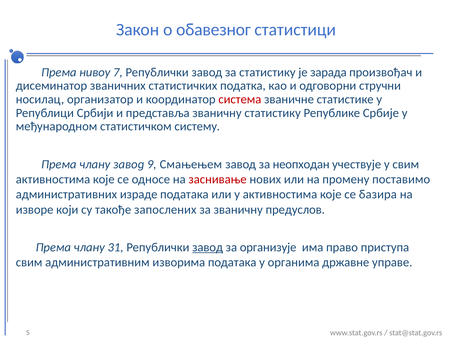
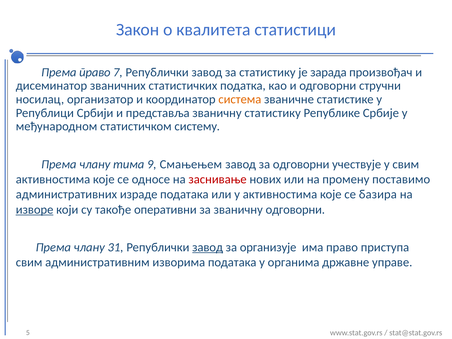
обавезног: обавезног -> квалитета
Према нивоу: нивоу -> право
система colour: red -> orange
члану завод: завод -> тима
за неопходан: неопходан -> одговорни
изворе underline: none -> present
запослених: запослених -> оперативни
званичну предуслов: предуслов -> одговорни
